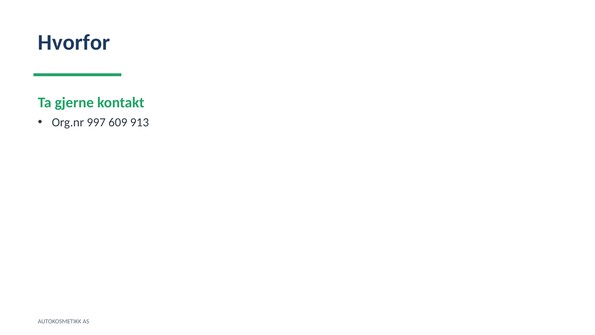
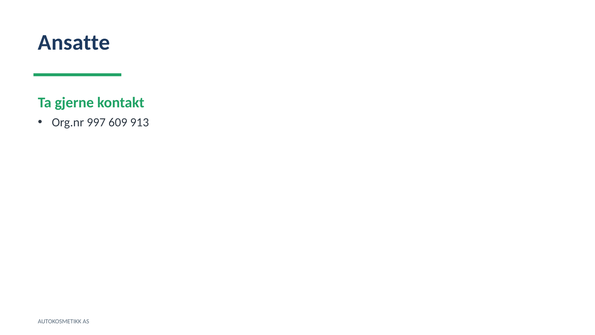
Hvorfor: Hvorfor -> Ansatte
